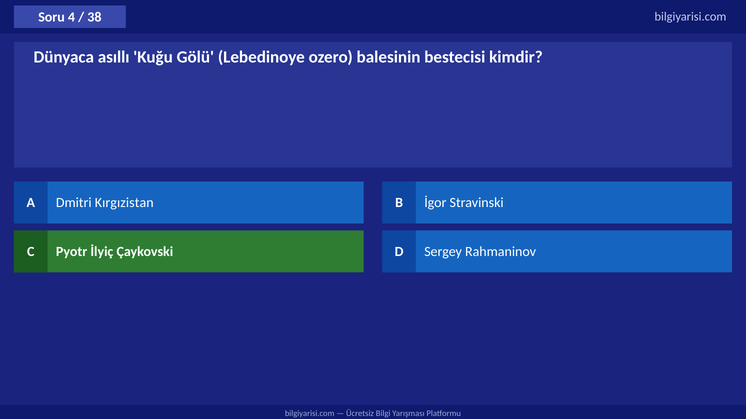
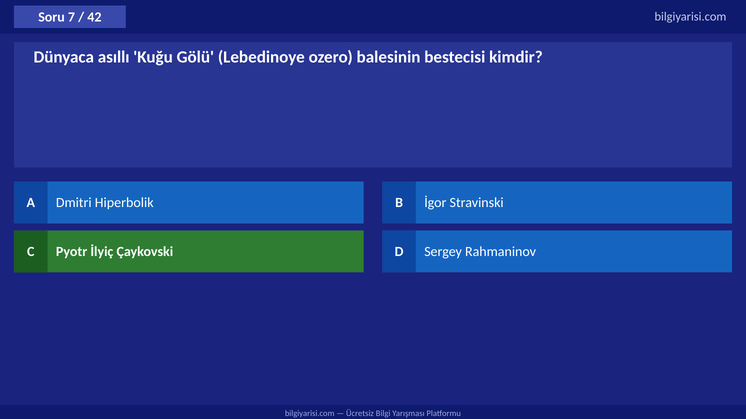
4: 4 -> 7
38: 38 -> 42
Kırgızistan: Kırgızistan -> Hiperbolik
